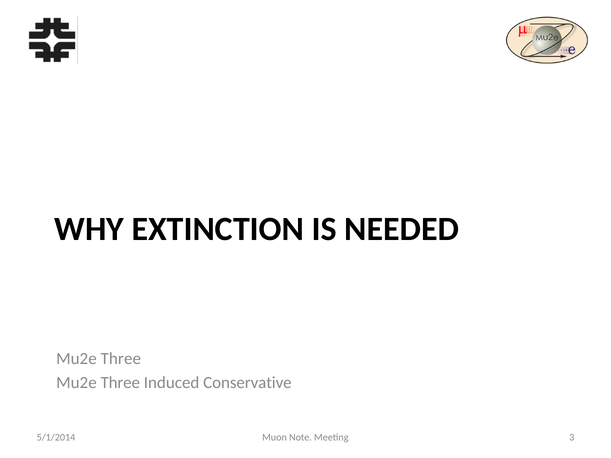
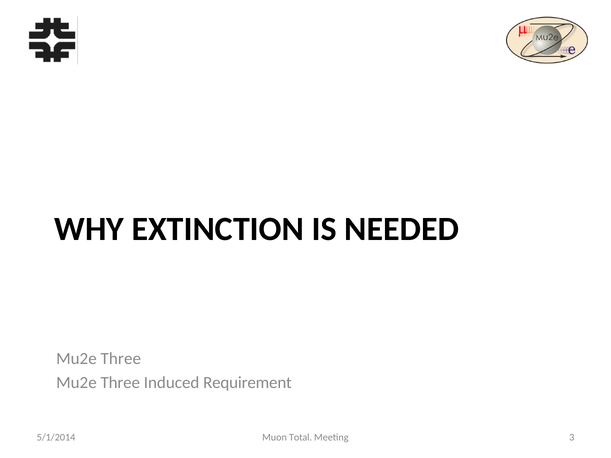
Conservative: Conservative -> Requirement
Note: Note -> Total
